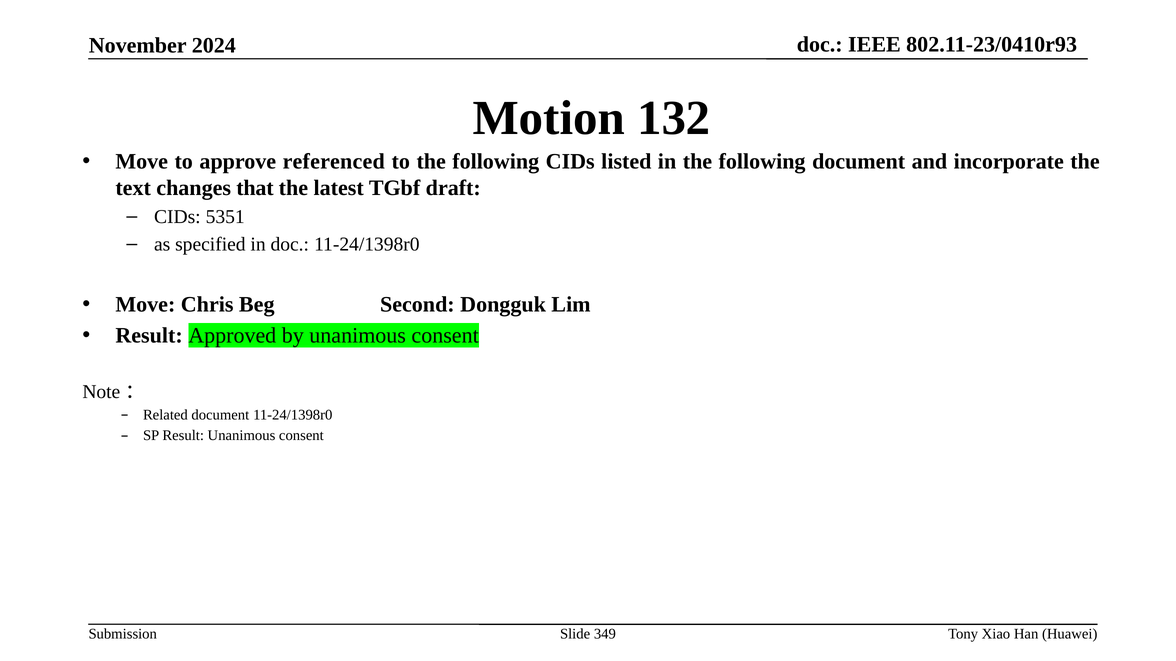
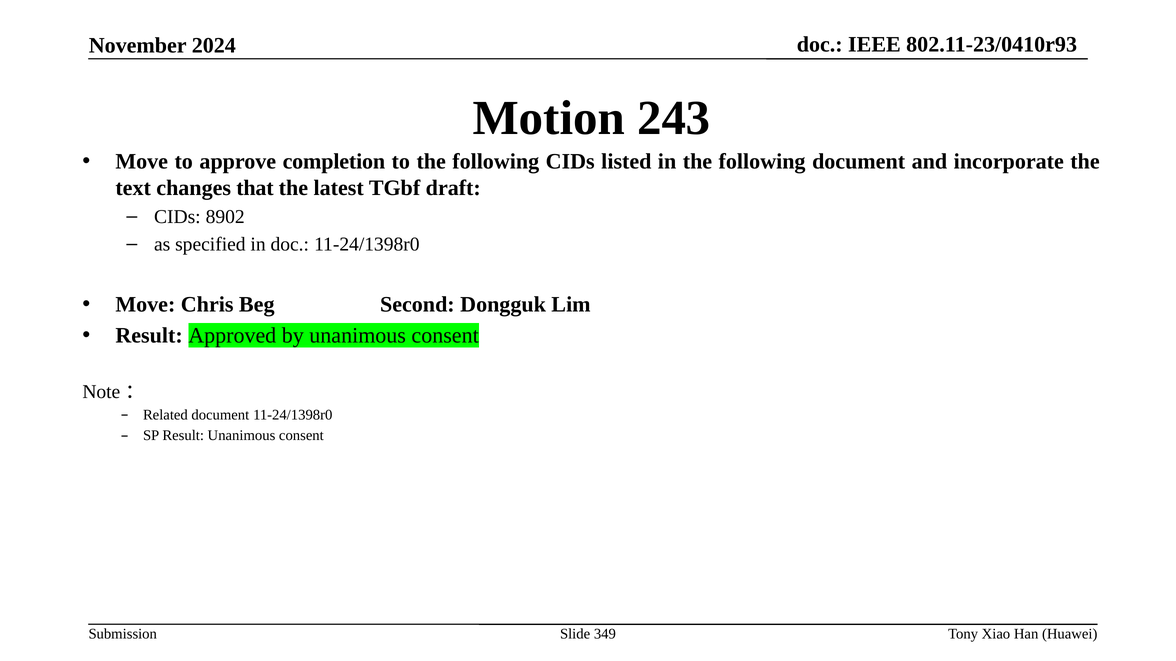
132: 132 -> 243
referenced: referenced -> completion
5351: 5351 -> 8902
